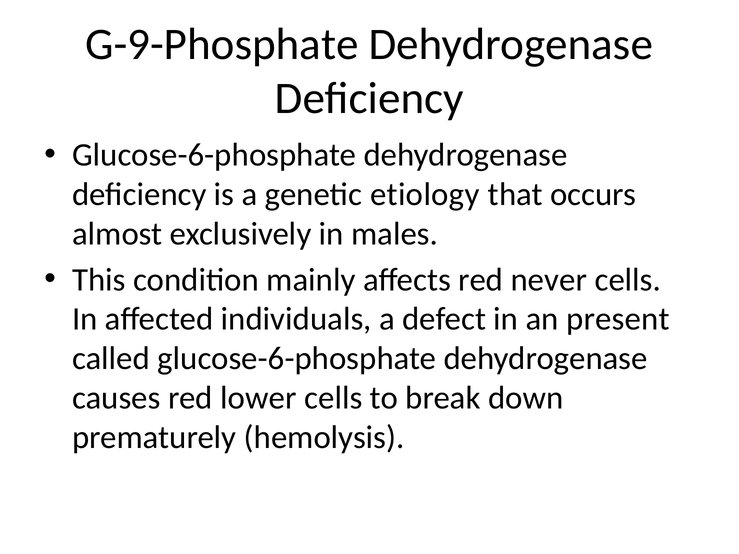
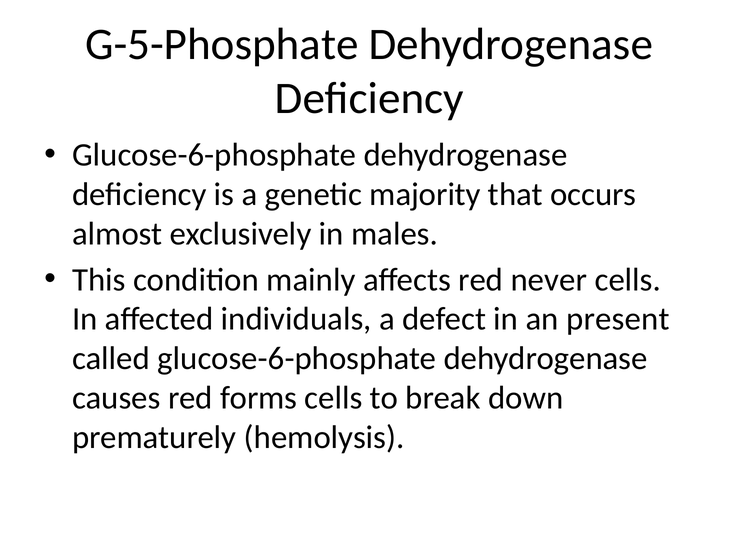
G-9-Phosphate: G-9-Phosphate -> G-5-Phosphate
etiology: etiology -> majority
lower: lower -> forms
